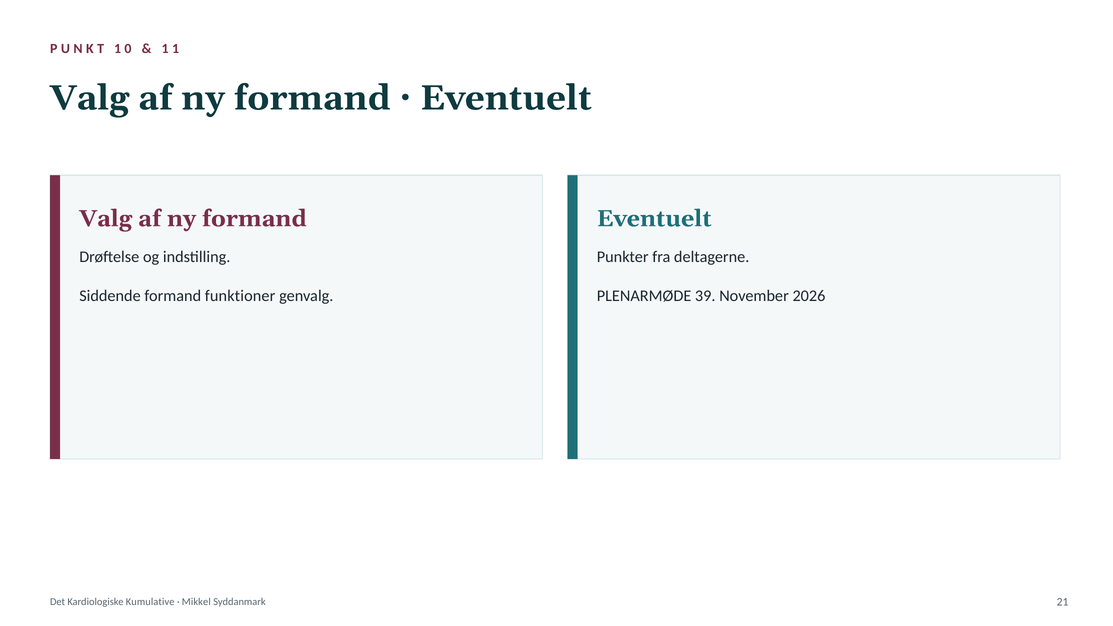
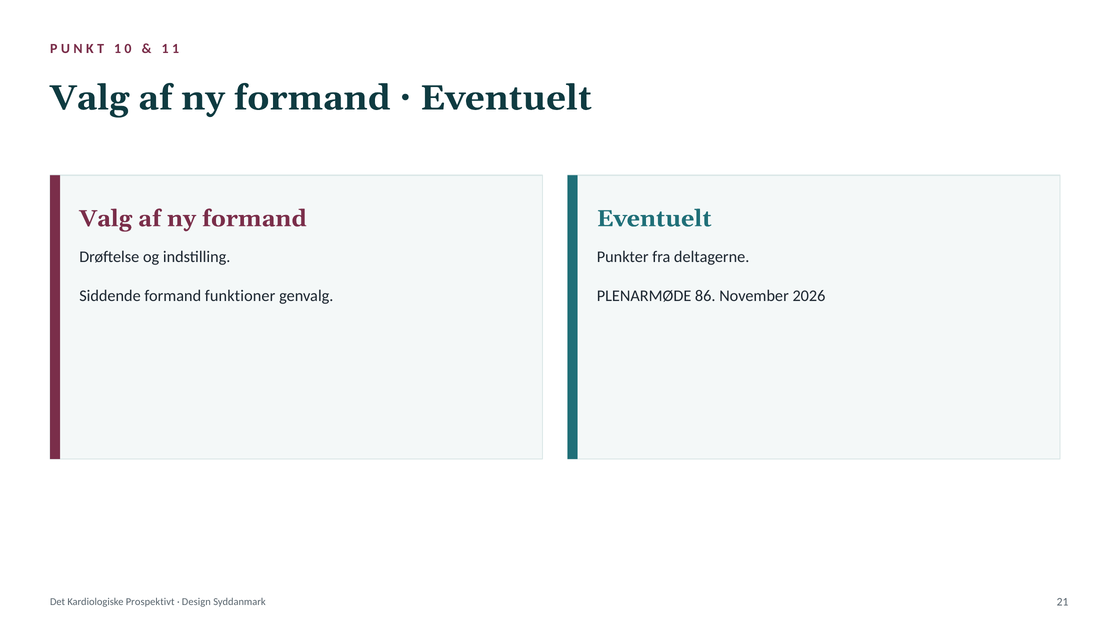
39: 39 -> 86
Kumulative: Kumulative -> Prospektivt
Mikkel: Mikkel -> Design
